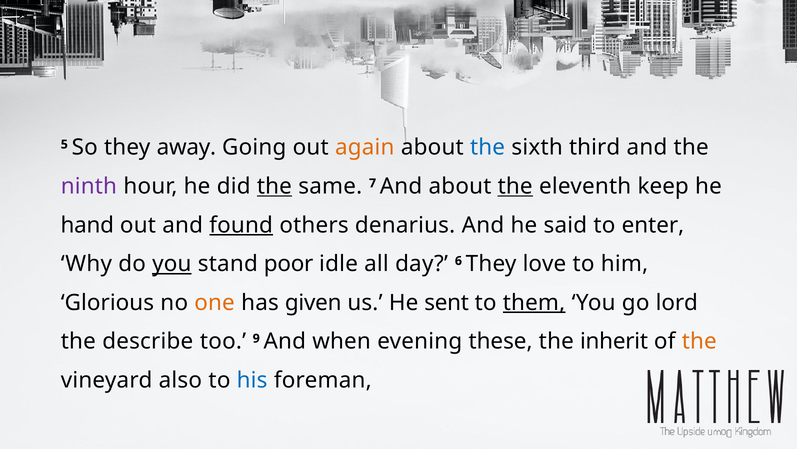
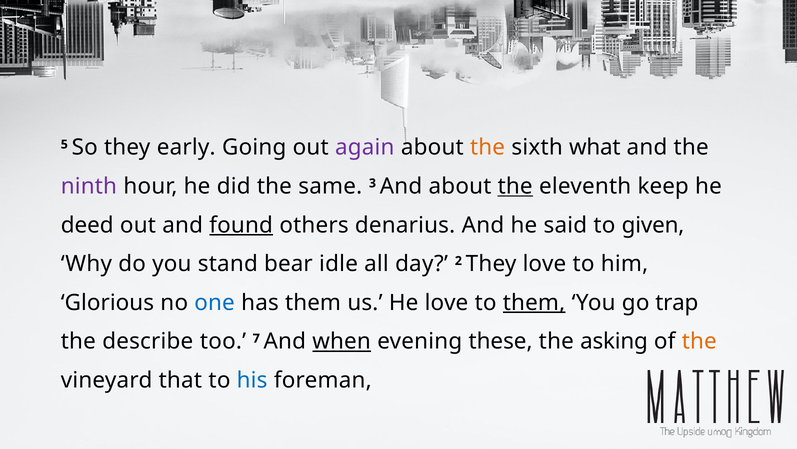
away: away -> early
again colour: orange -> purple
the at (488, 147) colour: blue -> orange
third: third -> what
the at (274, 186) underline: present -> none
7: 7 -> 3
hand: hand -> deed
enter: enter -> given
you at (172, 264) underline: present -> none
poor: poor -> bear
6: 6 -> 2
one colour: orange -> blue
has given: given -> them
He sent: sent -> love
lord: lord -> trap
9: 9 -> 7
when underline: none -> present
inherit: inherit -> asking
also: also -> that
